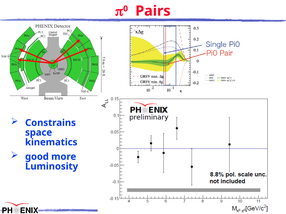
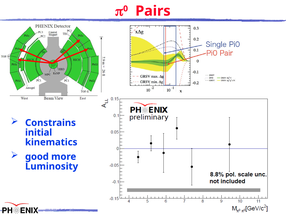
space: space -> initial
